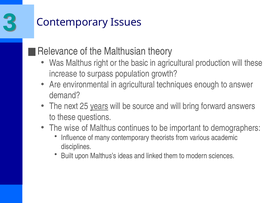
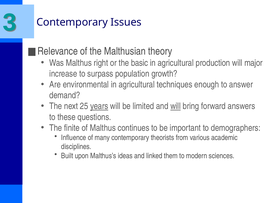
will these: these -> major
source: source -> limited
will at (176, 106) underline: none -> present
wise: wise -> finite
